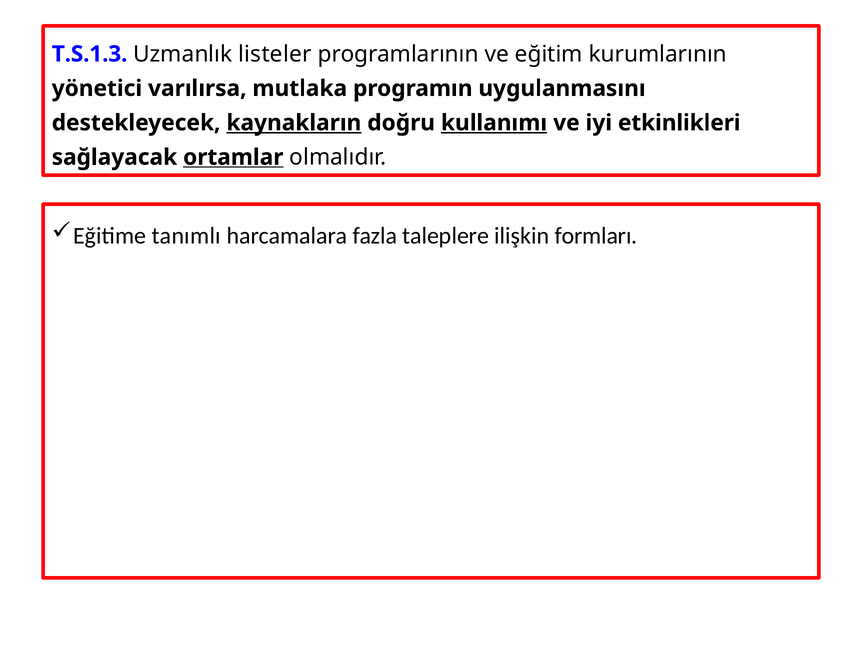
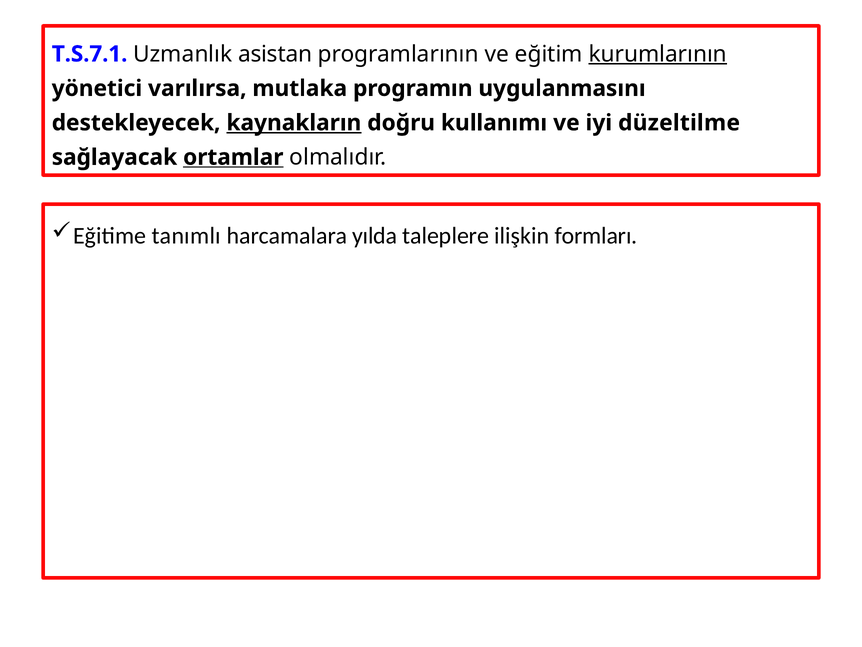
T.S.1.3: T.S.1.3 -> T.S.7.1
listeler: listeler -> asistan
kurumlarının underline: none -> present
kullanımı underline: present -> none
etkinlikleri: etkinlikleri -> düzeltilme
fazla: fazla -> yılda
